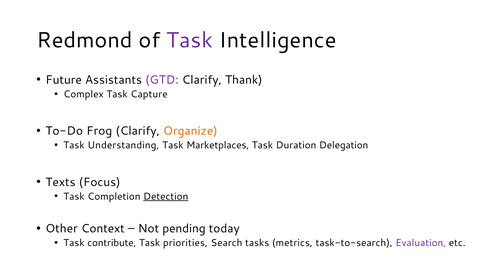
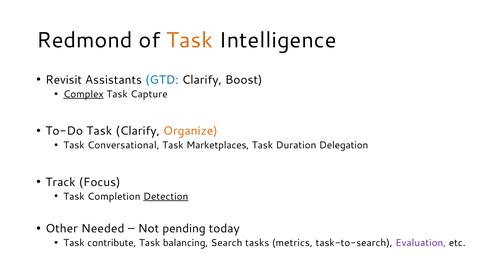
Task at (190, 40) colour: purple -> orange
Future: Future -> Revisit
GTD colour: purple -> blue
Thank: Thank -> Boost
Complex underline: none -> present
To-Do Frog: Frog -> Task
Understanding: Understanding -> Conversational
Texts: Texts -> Track
Context: Context -> Needed
priorities: priorities -> balancing
